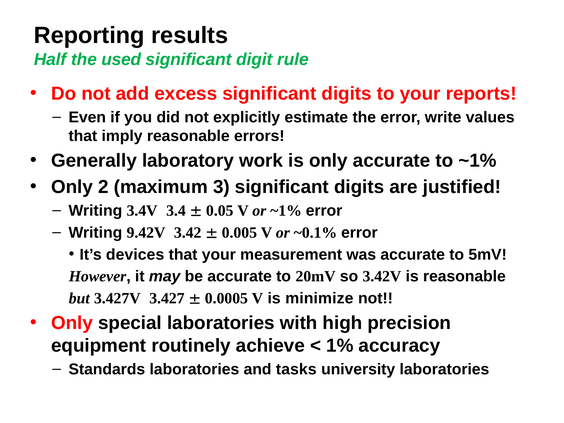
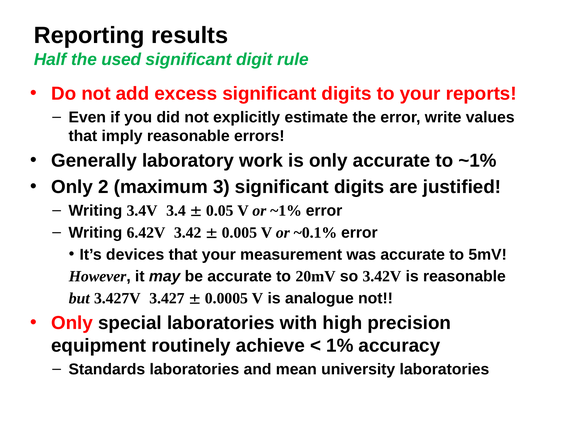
9.42V: 9.42V -> 6.42V
minimize: minimize -> analogue
tasks: tasks -> mean
